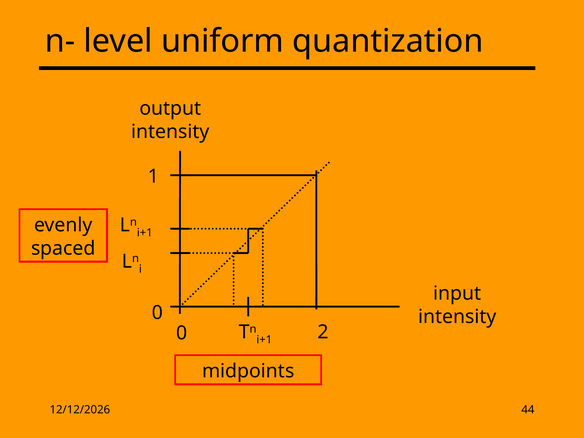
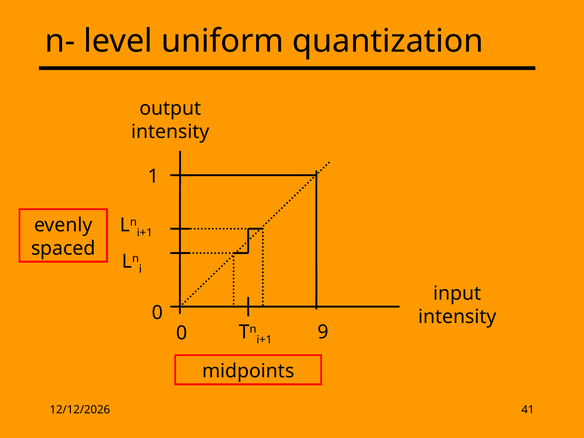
2: 2 -> 9
44: 44 -> 41
